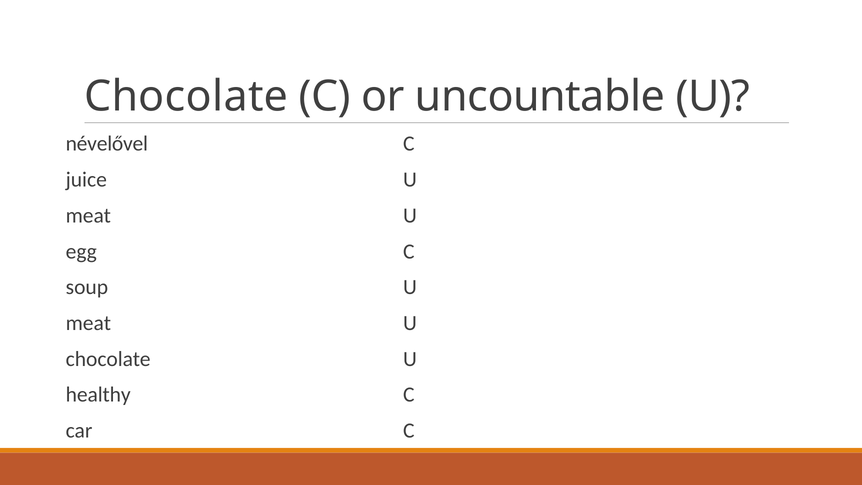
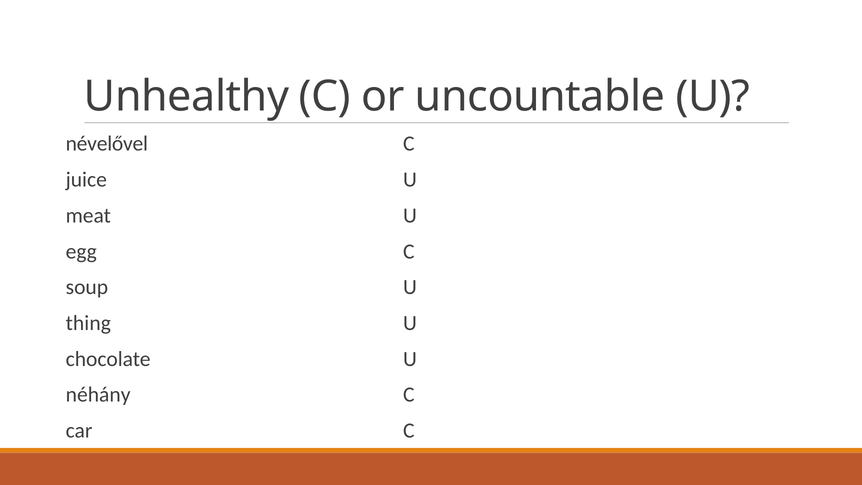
Chocolate at (186, 97): Chocolate -> Unhealthy
meat at (88, 323): meat -> thing
healthy: healthy -> néhány
